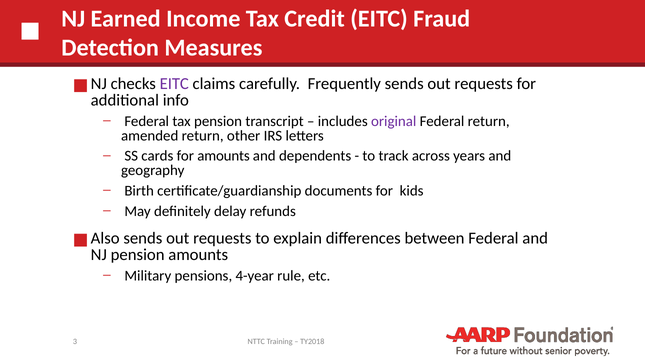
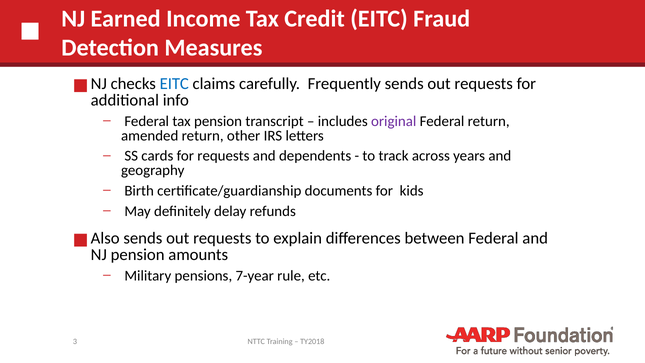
EITC at (174, 84) colour: purple -> blue
for amounts: amounts -> requests
4-year: 4-year -> 7-year
